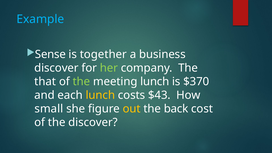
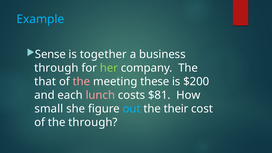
discover at (56, 68): discover -> through
the at (81, 82) colour: light green -> pink
meeting lunch: lunch -> these
$370: $370 -> $200
lunch at (100, 95) colour: yellow -> pink
$43: $43 -> $81
out colour: yellow -> light blue
back: back -> their
the discover: discover -> through
